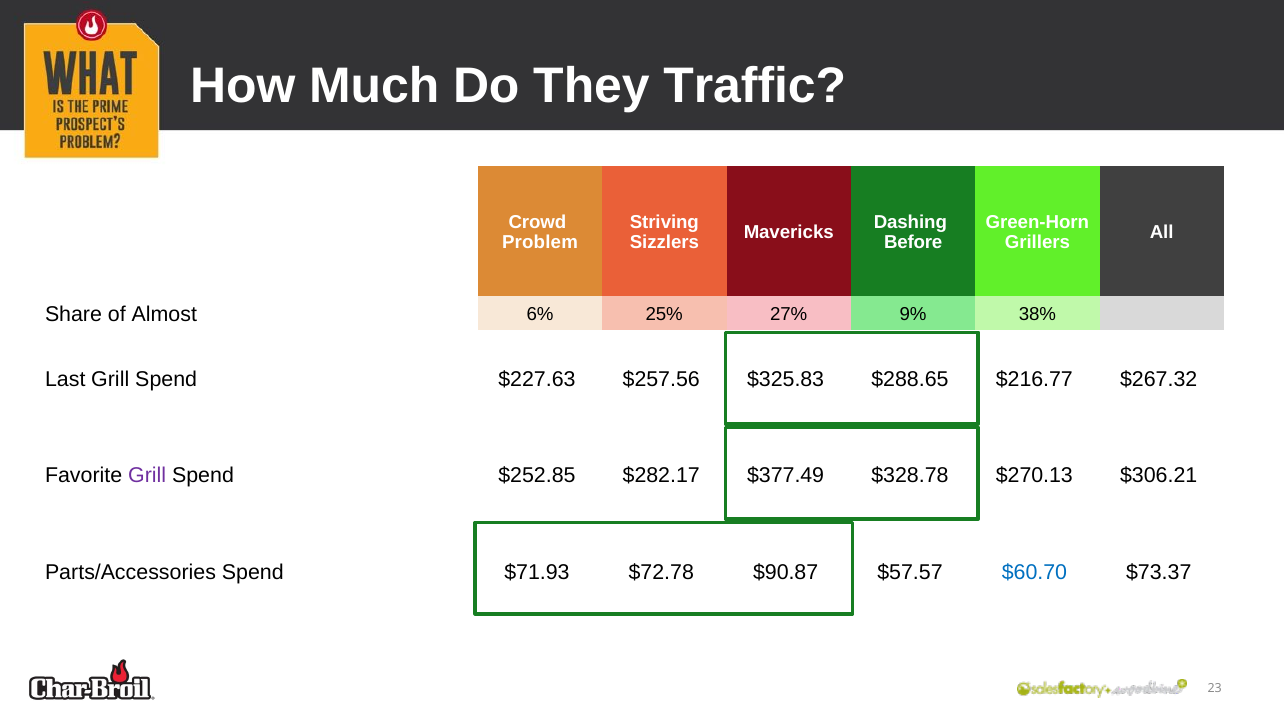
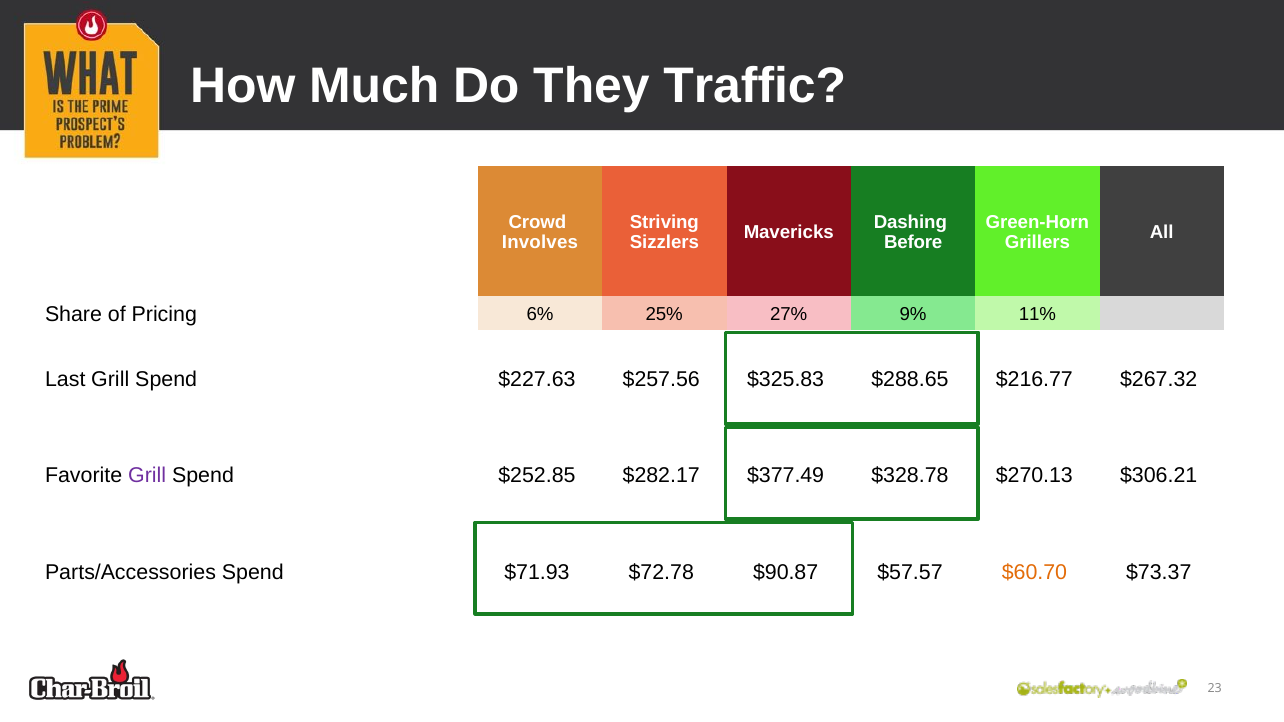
Problem: Problem -> Involves
Almost: Almost -> Pricing
38%: 38% -> 11%
$60.70 colour: blue -> orange
